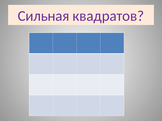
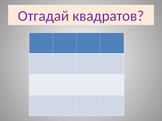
Сильная: Сильная -> Отгадай
